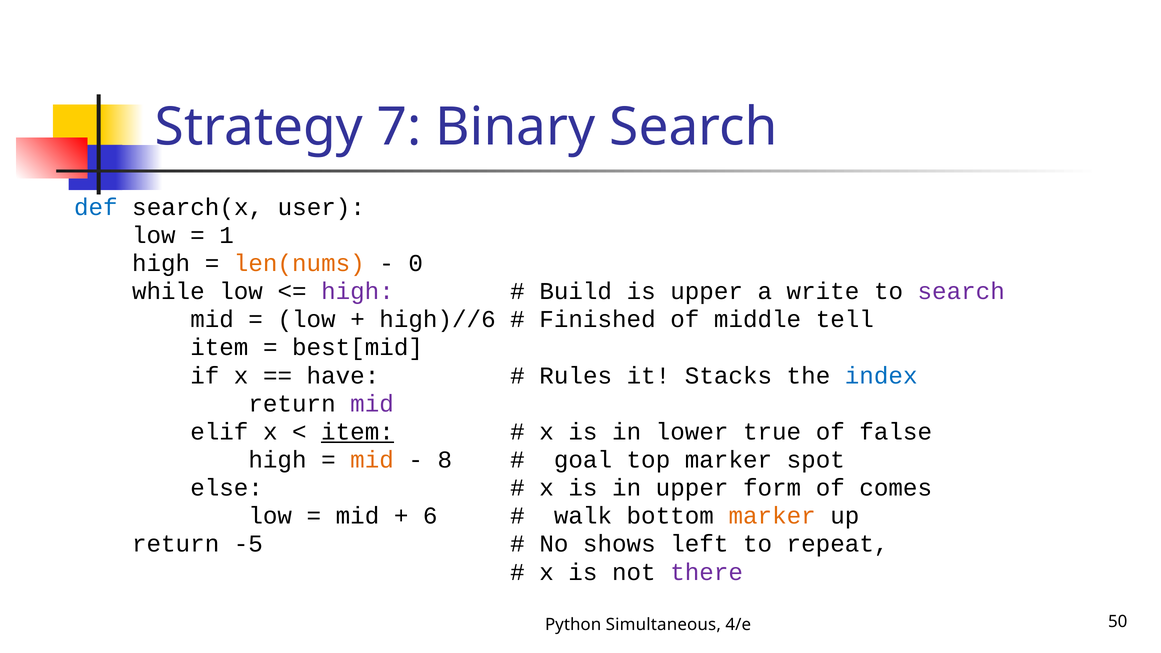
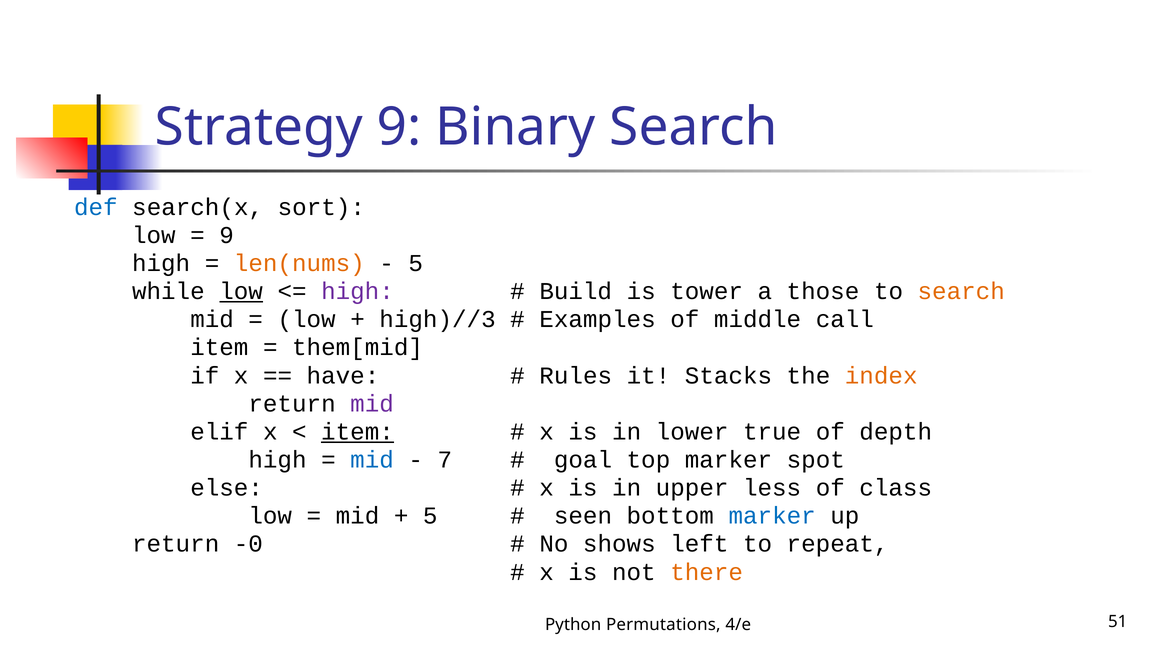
Strategy 7: 7 -> 9
user: user -> sort
1 at (227, 235): 1 -> 9
0 at (416, 263): 0 -> 5
low at (241, 291) underline: none -> present
is upper: upper -> tower
write: write -> those
search at (961, 291) colour: purple -> orange
high)//6: high)//6 -> high)//3
Finished: Finished -> Examples
tell: tell -> call
best[mid: best[mid -> them[mid
index colour: blue -> orange
false: false -> depth
mid at (372, 460) colour: orange -> blue
8: 8 -> 7
form: form -> less
comes: comes -> class
6 at (430, 516): 6 -> 5
walk: walk -> seen
marker at (772, 516) colour: orange -> blue
-5: -5 -> -0
there colour: purple -> orange
Simultaneous: Simultaneous -> Permutations
50: 50 -> 51
